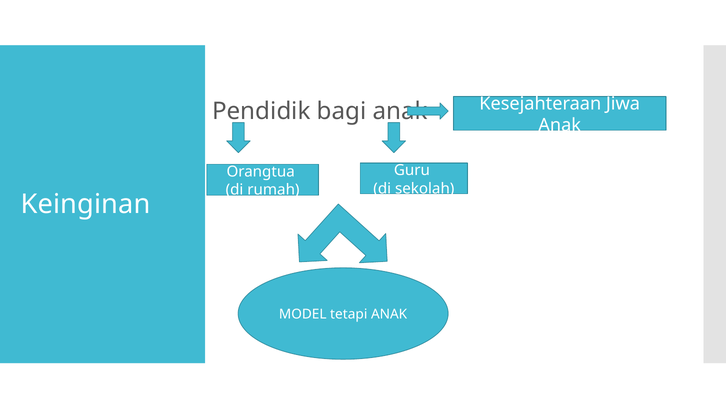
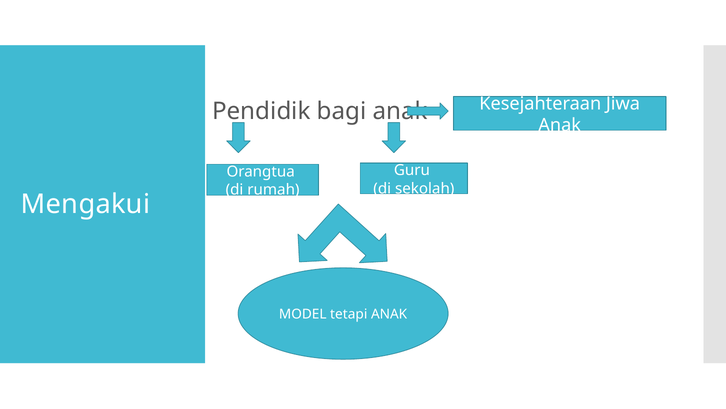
Keinginan: Keinginan -> Mengakui
